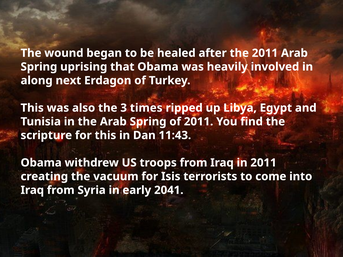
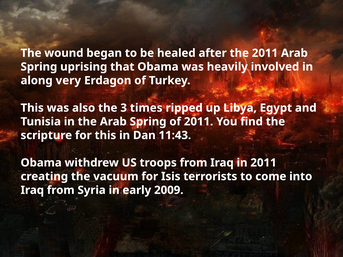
next: next -> very
2041: 2041 -> 2009
